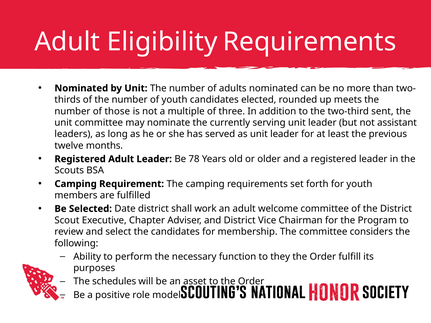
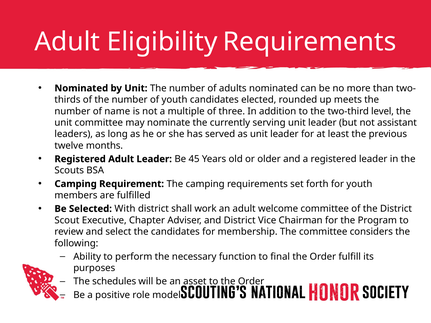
those: those -> name
sent: sent -> level
78: 78 -> 45
Date: Date -> With
they: they -> final
